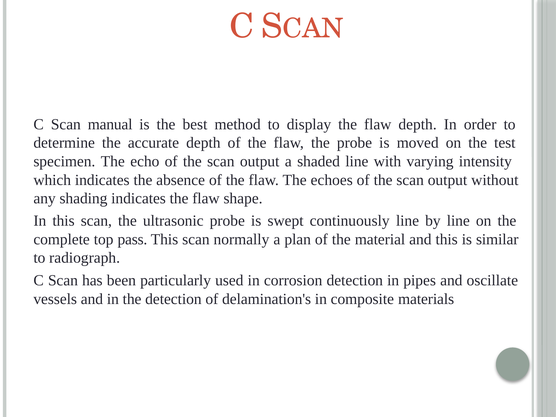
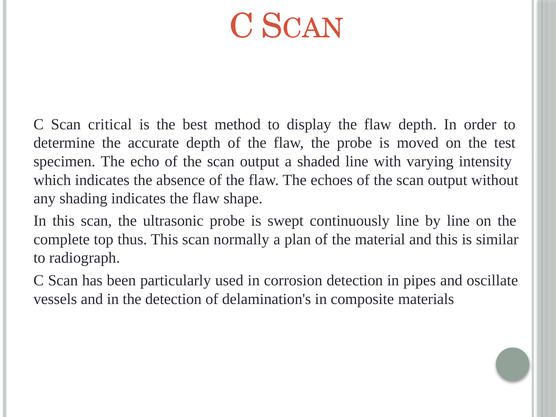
manual: manual -> critical
pass: pass -> thus
